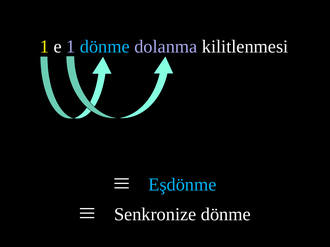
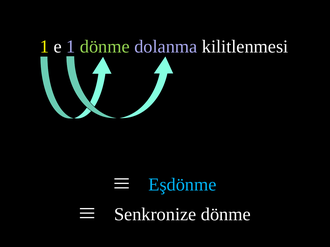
dönme at (105, 47) colour: light blue -> light green
